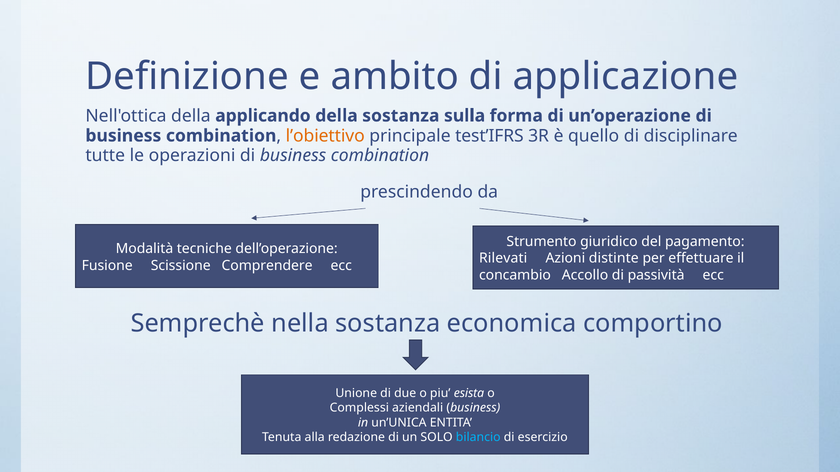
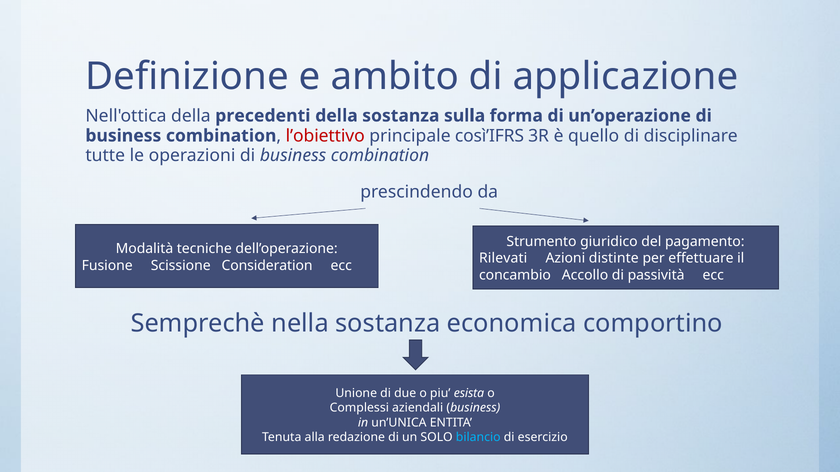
applicando: applicando -> precedenti
l’obiettivo colour: orange -> red
test’IFRS: test’IFRS -> così’IFRS
Comprendere: Comprendere -> Consideration
